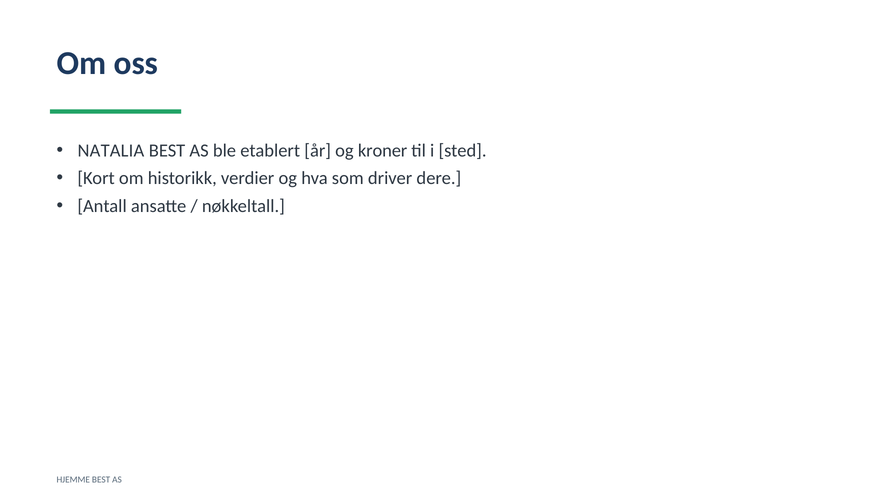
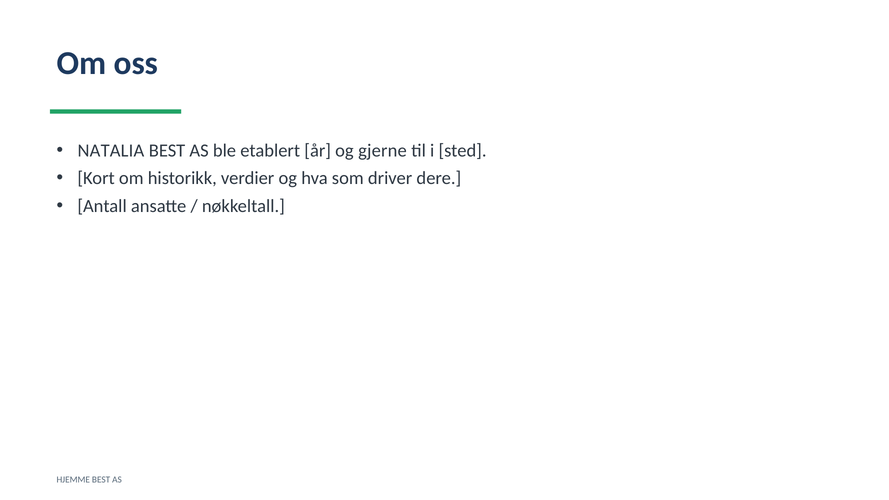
kroner: kroner -> gjerne
